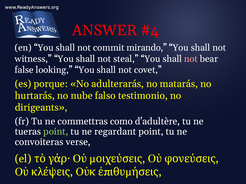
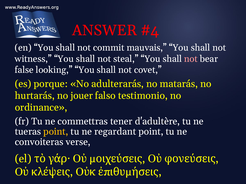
mirando: mirando -> mauvais
nube: nube -> jouer
dirigeants: dirigeants -> ordinance
como: como -> tener
point at (56, 132) colour: light green -> yellow
